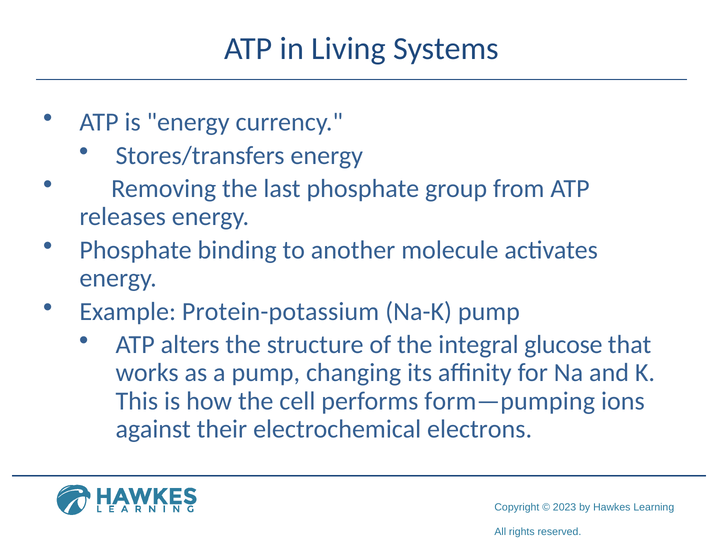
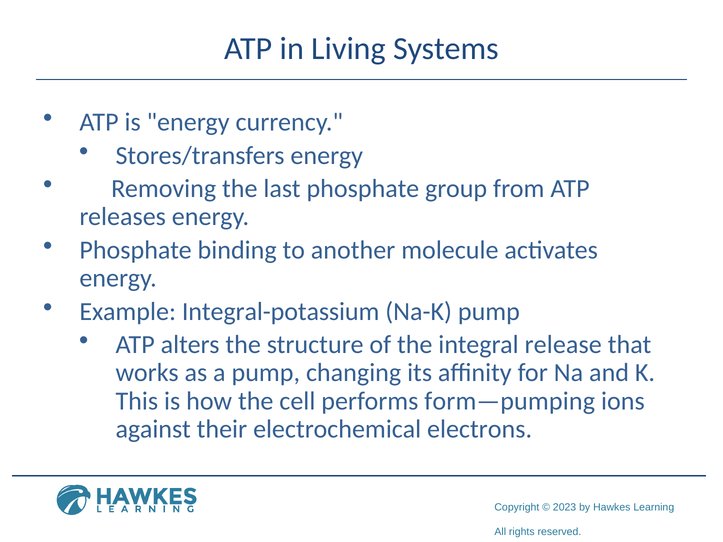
Protein-potassium: Protein-potassium -> Integral-potassium
glucose: glucose -> release
